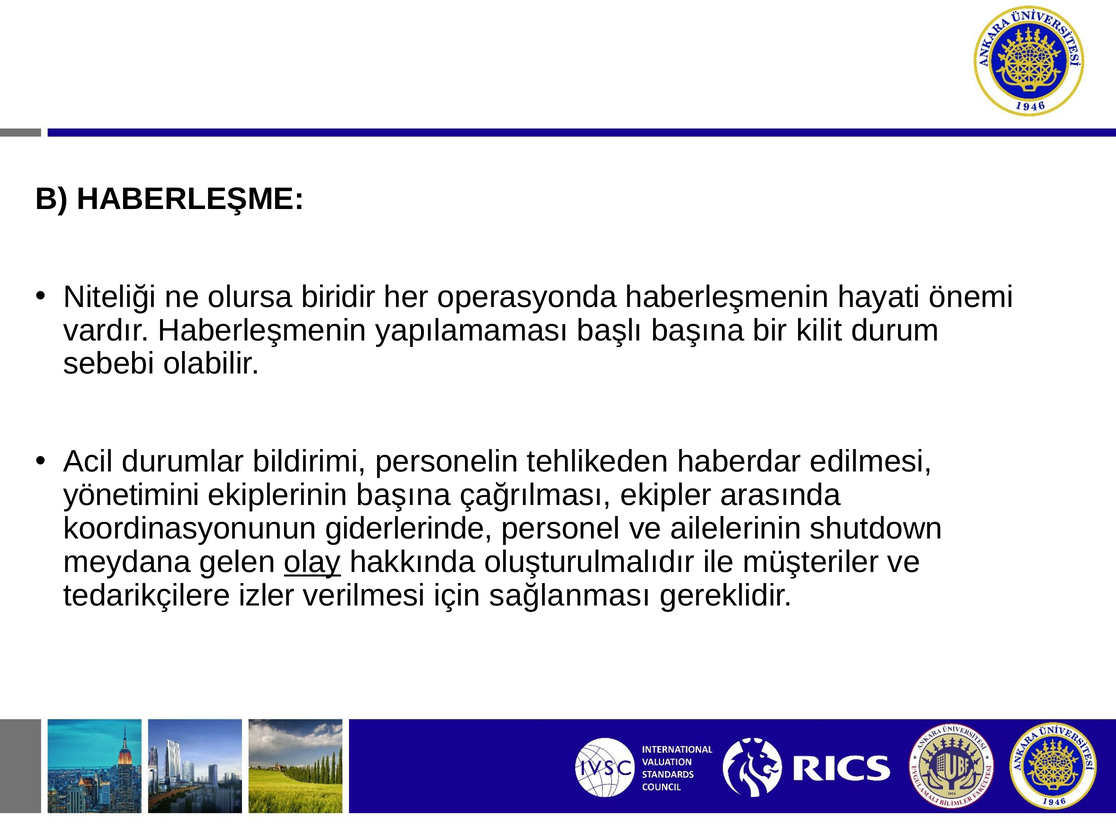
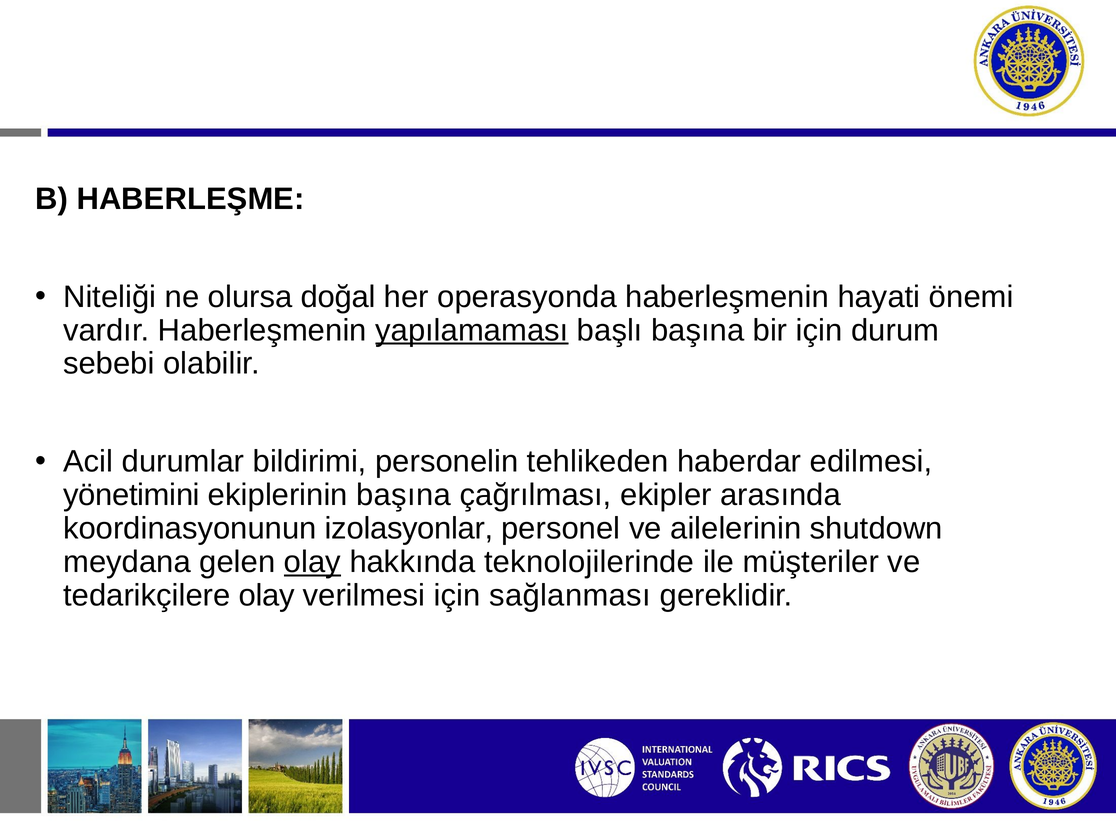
biridir: biridir -> doğal
yapılamaması underline: none -> present
bir kilit: kilit -> için
giderlerinde: giderlerinde -> izolasyonlar
oluşturulmalıdır: oluşturulmalıdır -> teknolojilerinde
tedarikçilere izler: izler -> olay
